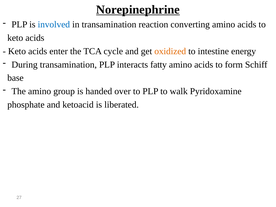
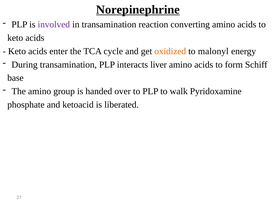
involved colour: blue -> purple
intestine: intestine -> malonyl
fatty: fatty -> liver
